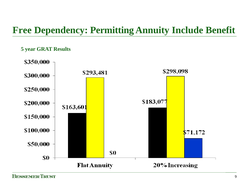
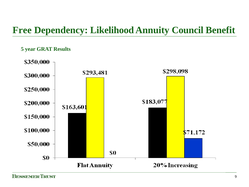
Permitting: Permitting -> Likelihood
Include: Include -> Council
